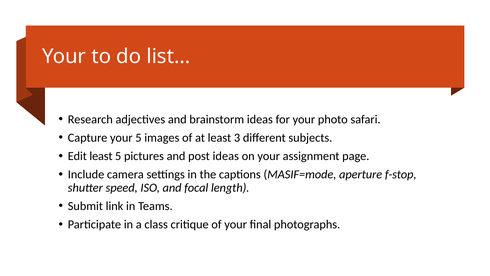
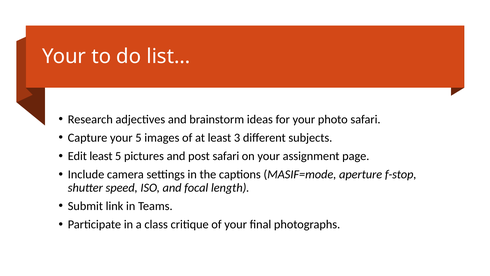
post ideas: ideas -> safari
